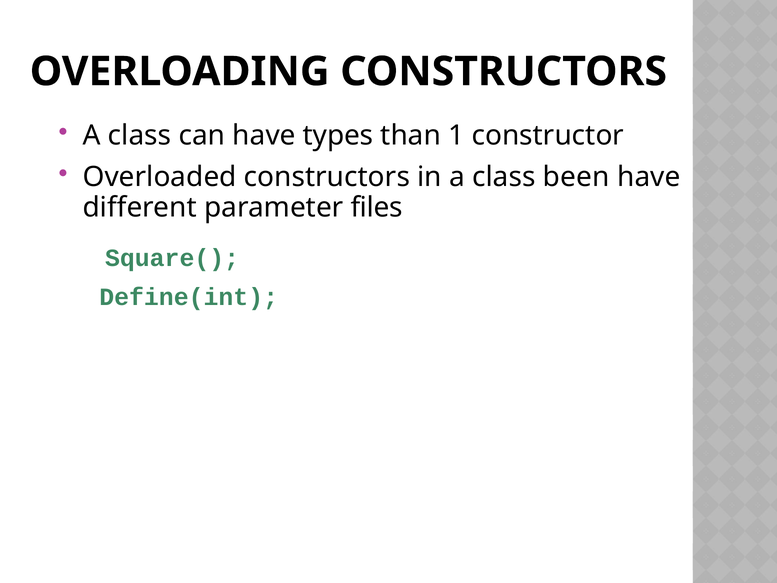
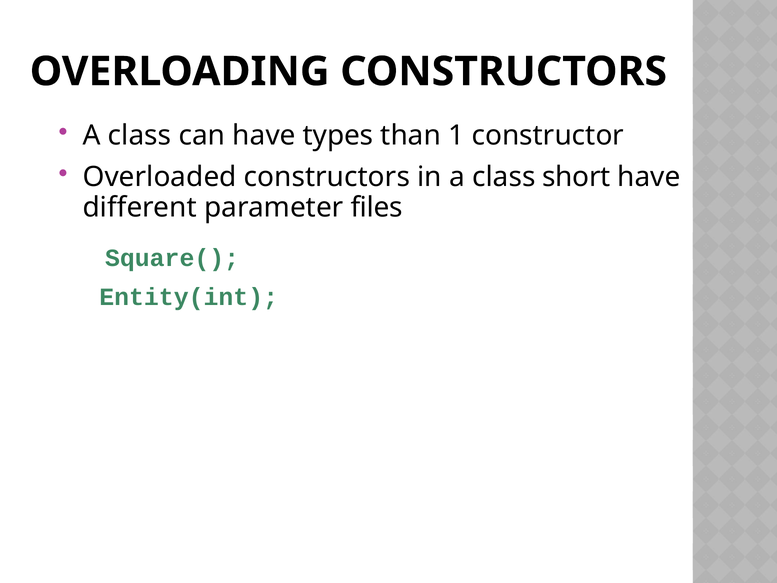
been: been -> short
Define(int: Define(int -> Entity(int
